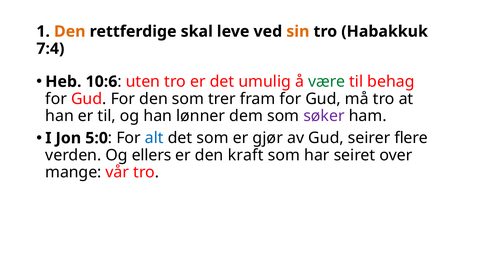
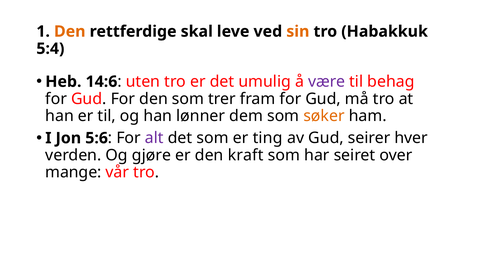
7:4: 7:4 -> 5:4
10:6: 10:6 -> 14:6
være colour: green -> purple
søker colour: purple -> orange
5:0: 5:0 -> 5:6
alt colour: blue -> purple
gjør: gjør -> ting
flere: flere -> hver
ellers: ellers -> gjøre
